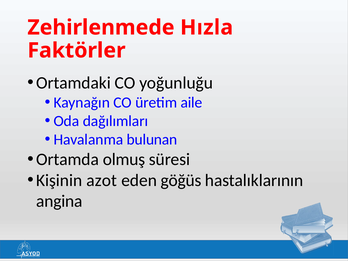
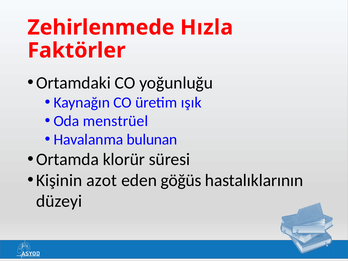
aile: aile -> ışık
dağılımları: dağılımları -> menstrüel
olmuş: olmuş -> klorür
angina: angina -> düzeyi
